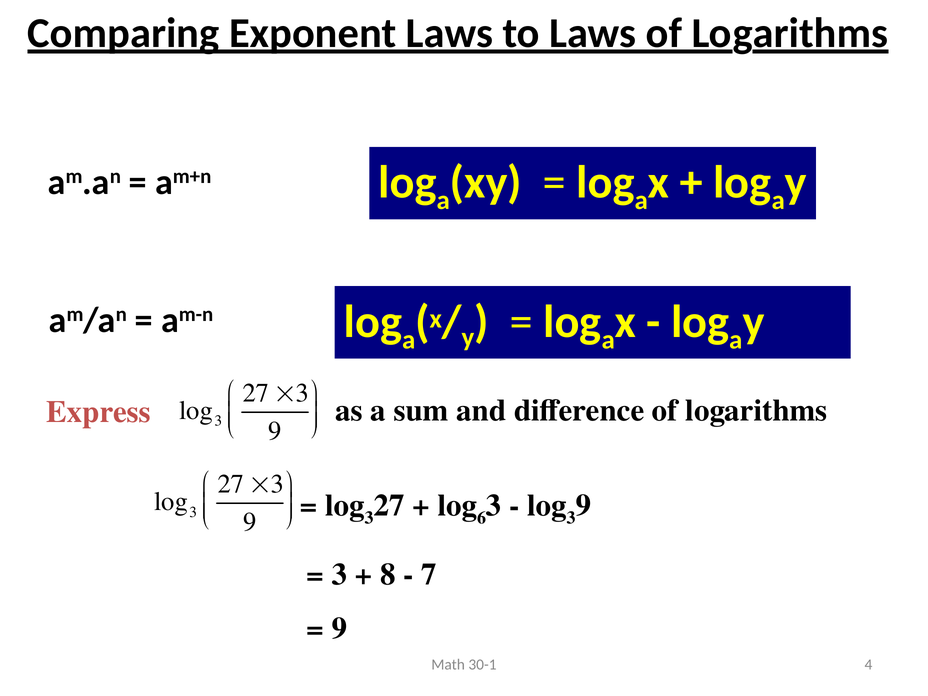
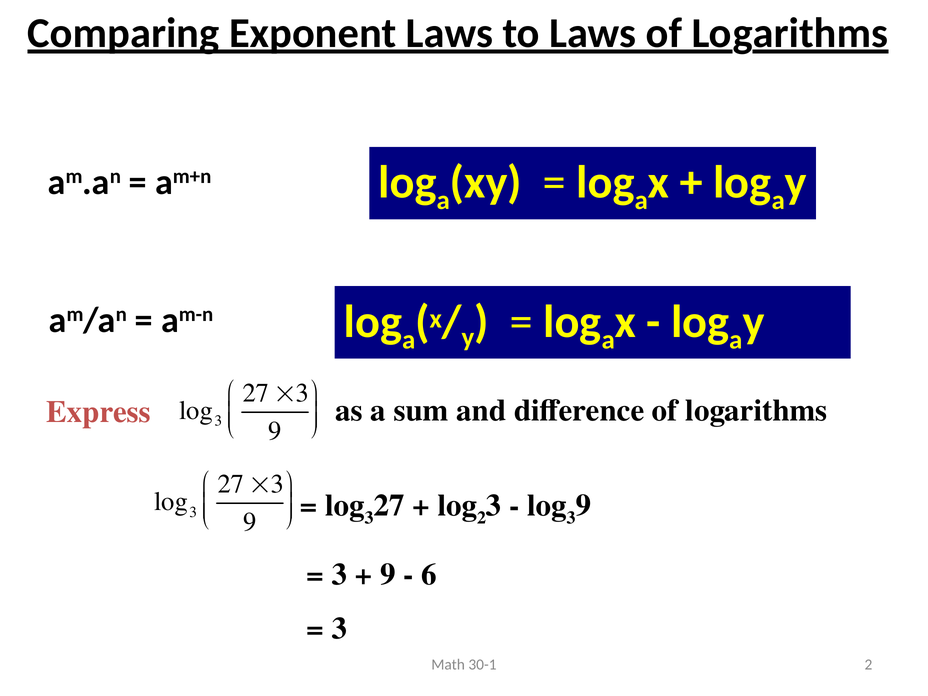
6 at (481, 518): 6 -> 2
8 at (388, 574): 8 -> 9
7: 7 -> 6
9 at (339, 628): 9 -> 3
30-1 4: 4 -> 2
